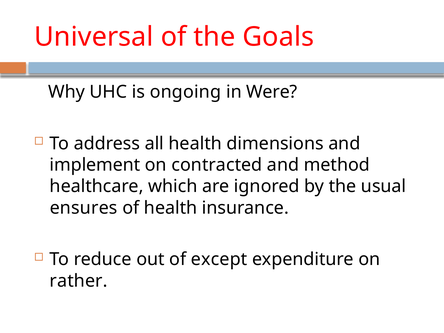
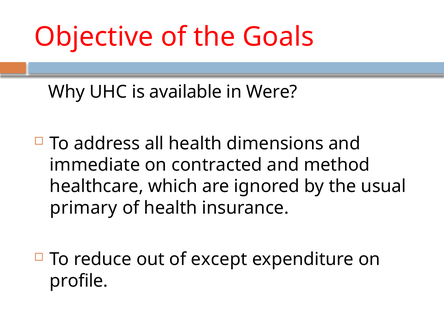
Universal: Universal -> Objective
ongoing: ongoing -> available
implement: implement -> immediate
ensures: ensures -> primary
rather: rather -> profile
